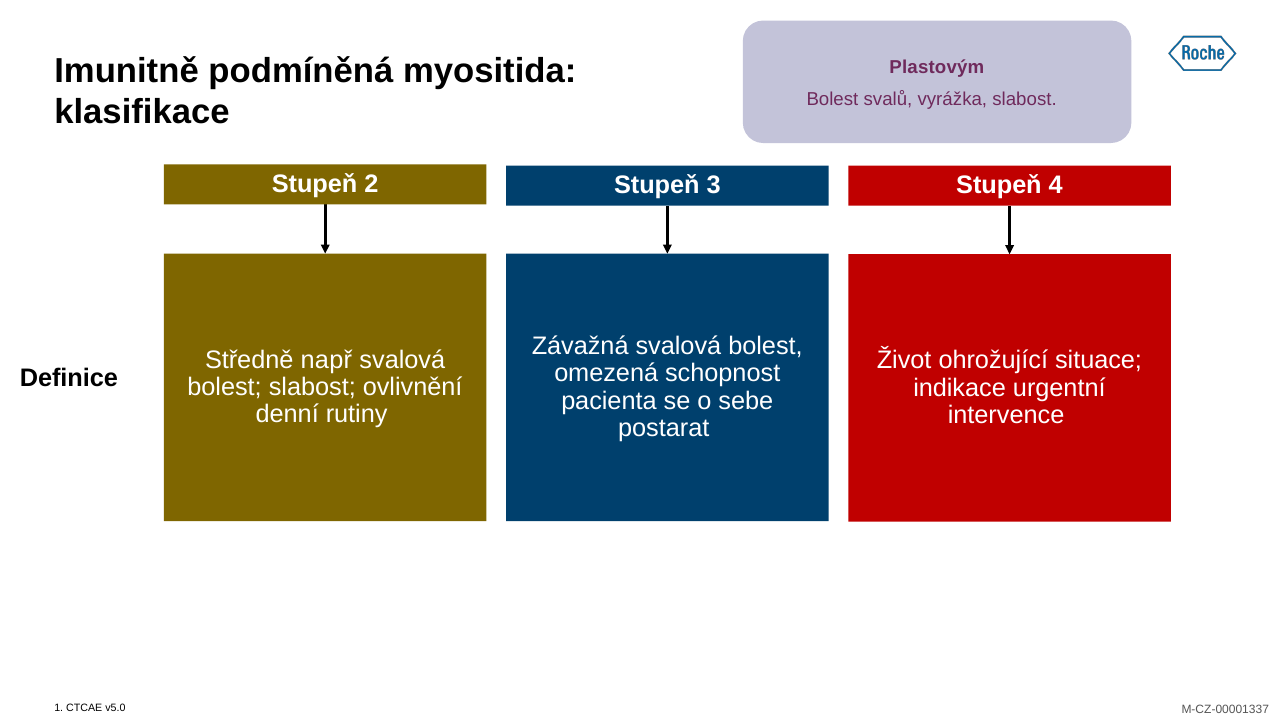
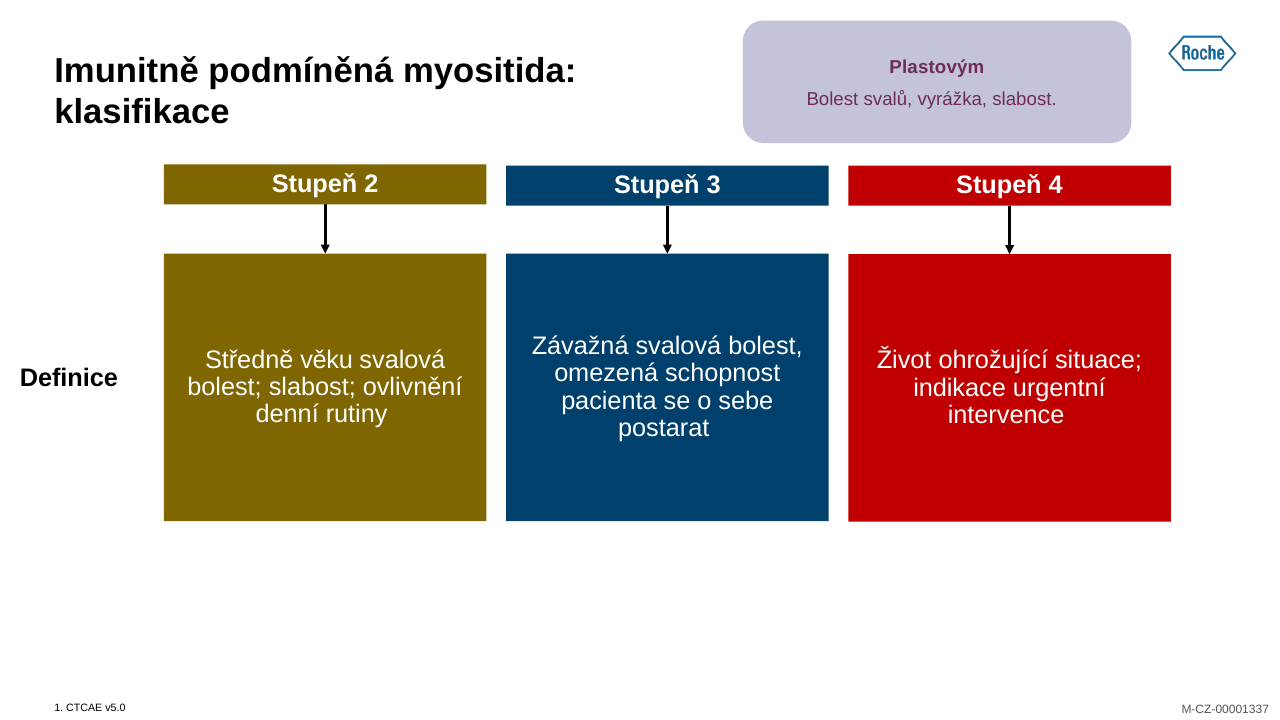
např: např -> věku
